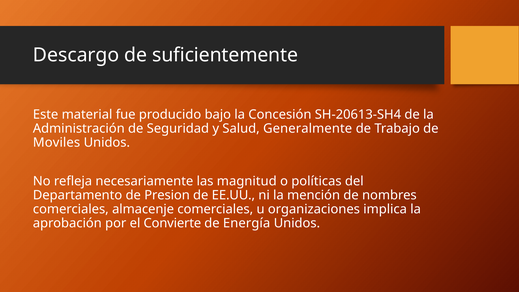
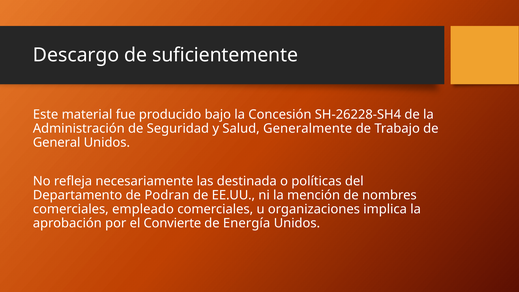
SH-20613-SH4: SH-20613-SH4 -> SH-26228-SH4
Moviles: Moviles -> General
magnitud: magnitud -> destinada
Presion: Presion -> Podran
almacenje: almacenje -> empleado
